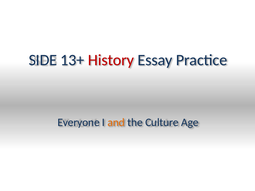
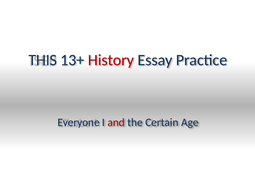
SIDE: SIDE -> THIS
and colour: orange -> red
Culture: Culture -> Certain
